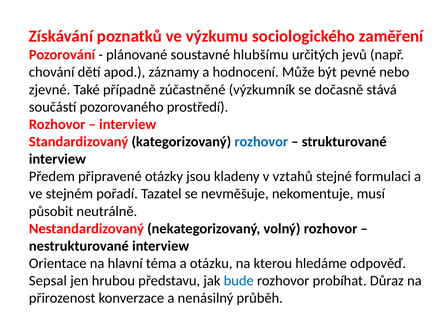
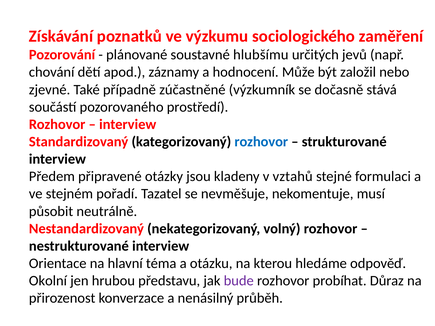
pevné: pevné -> založil
Sepsal: Sepsal -> Okolní
bude colour: blue -> purple
